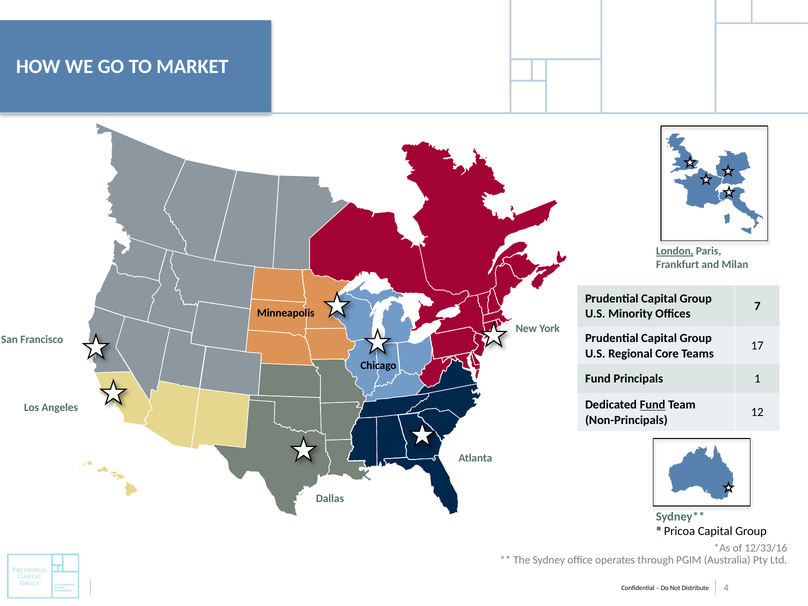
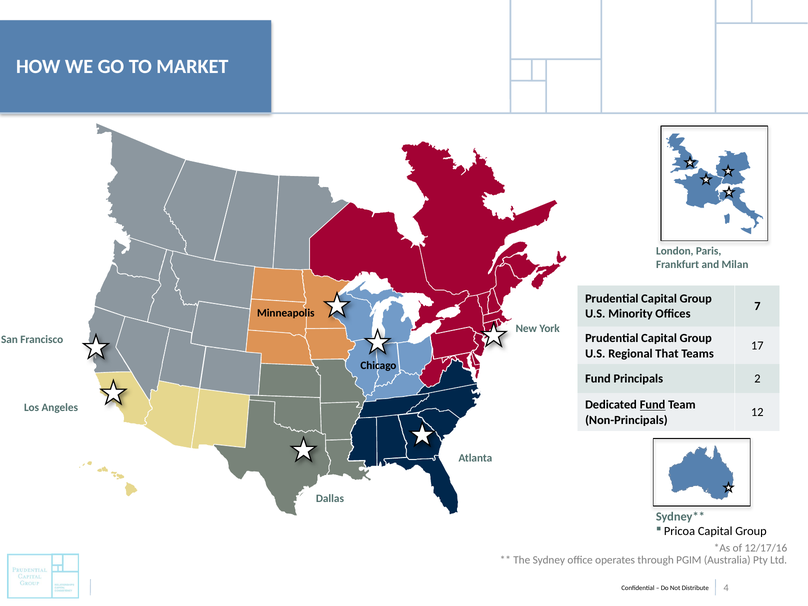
London underline: present -> none
Core: Core -> That
1: 1 -> 2
12/33/16: 12/33/16 -> 12/17/16
